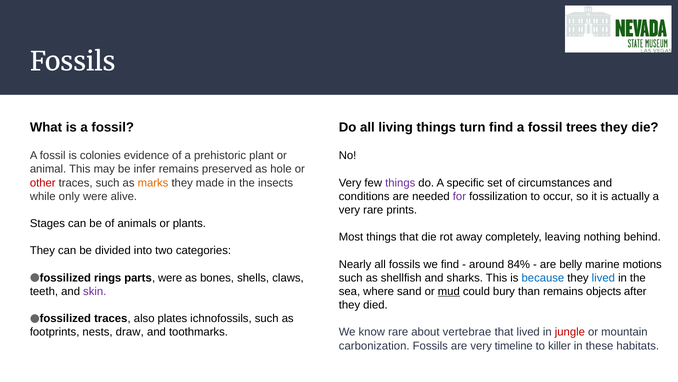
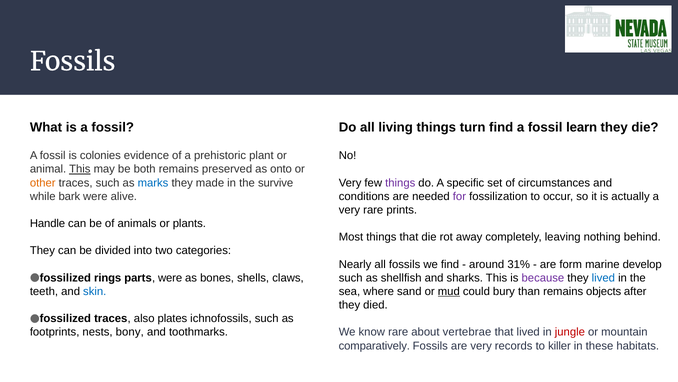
trees: trees -> learn
This at (80, 169) underline: none -> present
infer: infer -> both
hole: hole -> onto
other colour: red -> orange
marks colour: orange -> blue
insects: insects -> survive
only: only -> bark
Stages: Stages -> Handle
84%: 84% -> 31%
belly: belly -> form
motions: motions -> develop
because colour: blue -> purple
skin colour: purple -> blue
draw: draw -> bony
carbonization: carbonization -> comparatively
timeline: timeline -> records
